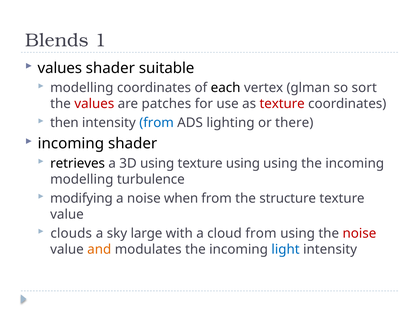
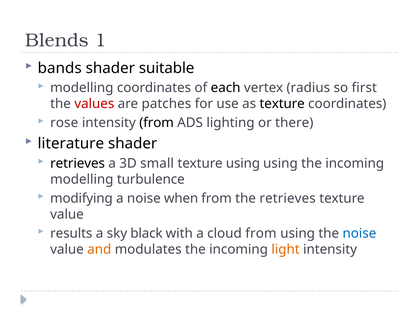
values at (60, 68): values -> bands
glman: glman -> radius
sort: sort -> first
texture at (282, 104) colour: red -> black
then: then -> rose
from at (157, 123) colour: blue -> black
incoming at (71, 144): incoming -> literature
3D using: using -> small
the structure: structure -> retrieves
clouds: clouds -> results
large: large -> black
noise at (359, 234) colour: red -> blue
light colour: blue -> orange
